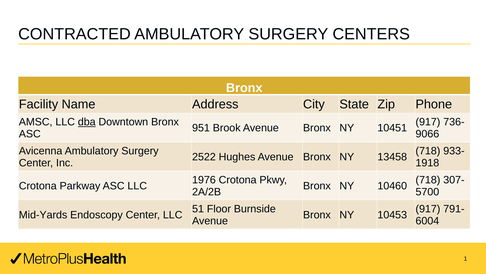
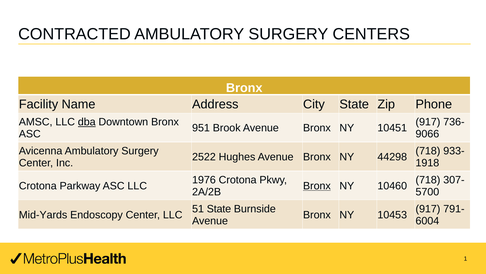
13458: 13458 -> 44298
Bronx at (317, 185) underline: none -> present
51 Floor: Floor -> State
